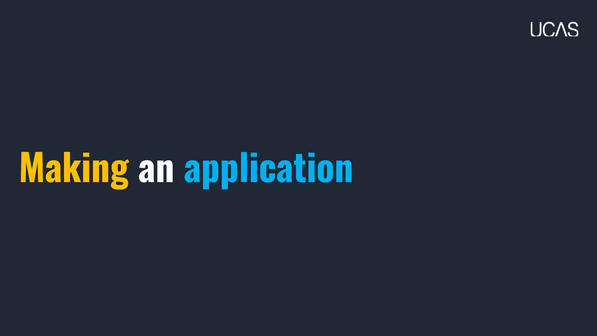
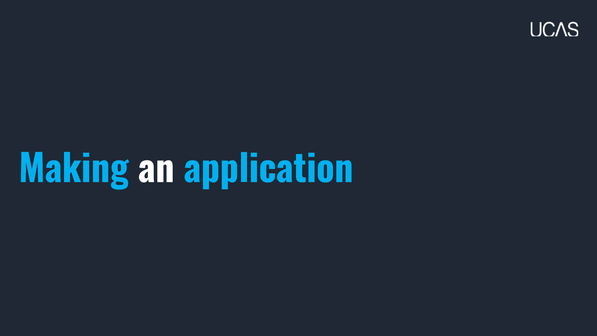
Making colour: yellow -> light blue
